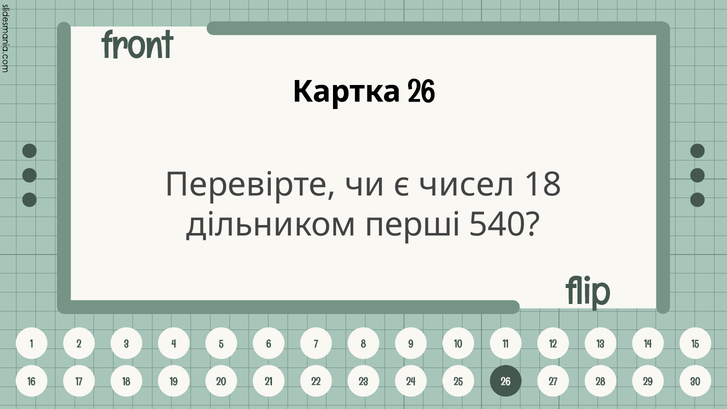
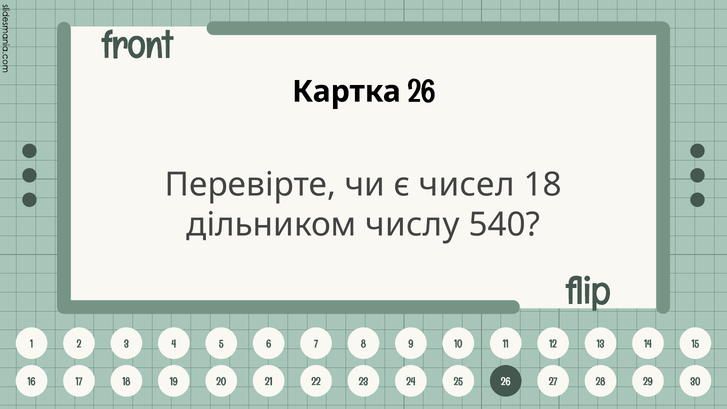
перші: перші -> числу
